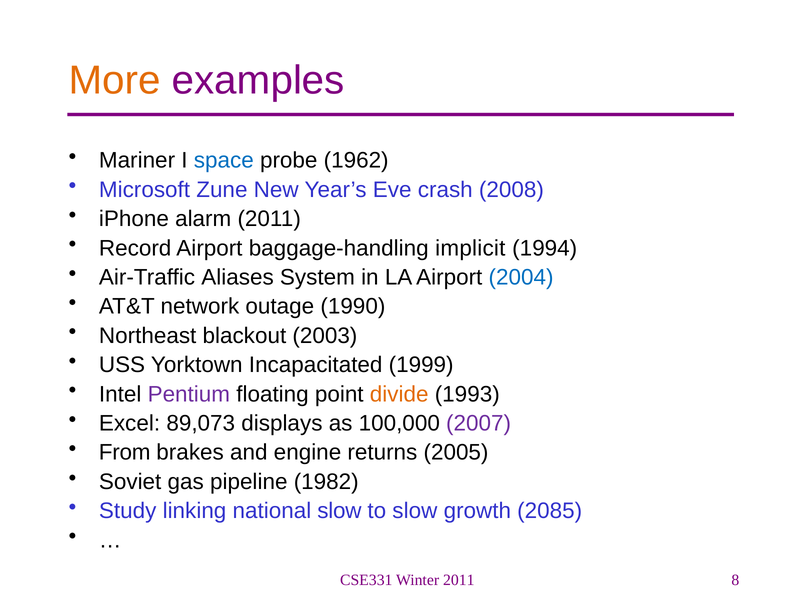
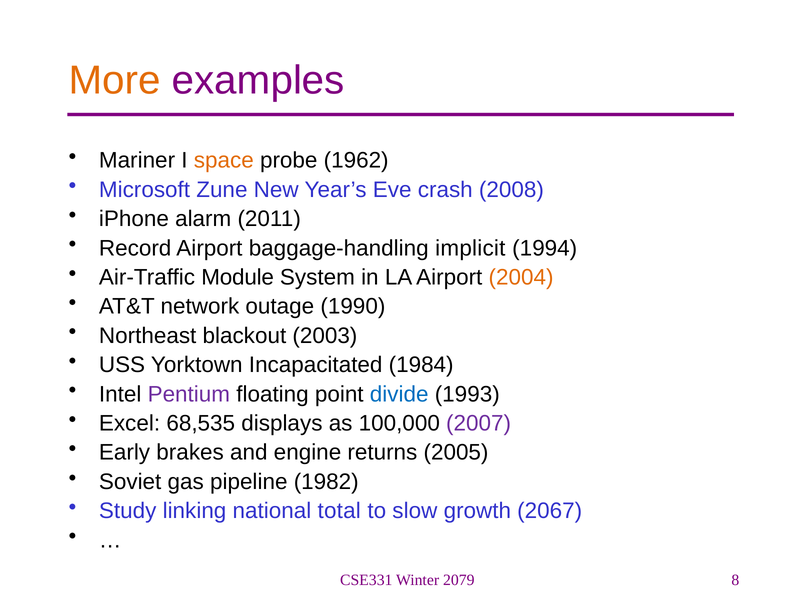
space colour: blue -> orange
Aliases: Aliases -> Module
2004 colour: blue -> orange
1999: 1999 -> 1984
divide colour: orange -> blue
89,073: 89,073 -> 68,535
From: From -> Early
national slow: slow -> total
2085: 2085 -> 2067
Winter 2011: 2011 -> 2079
